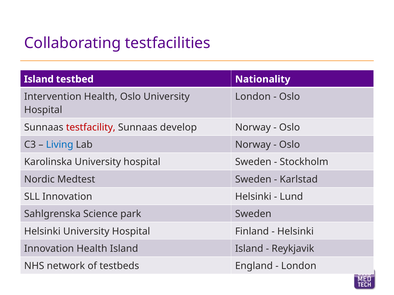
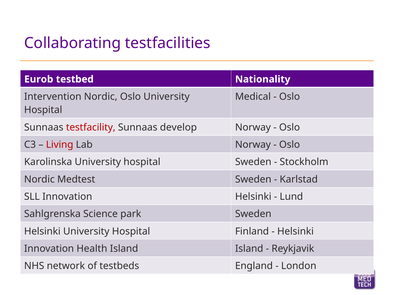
Island at (39, 79): Island -> Eurob
Intervention Health: Health -> Nordic
London at (253, 97): London -> Medical
Living colour: blue -> red
